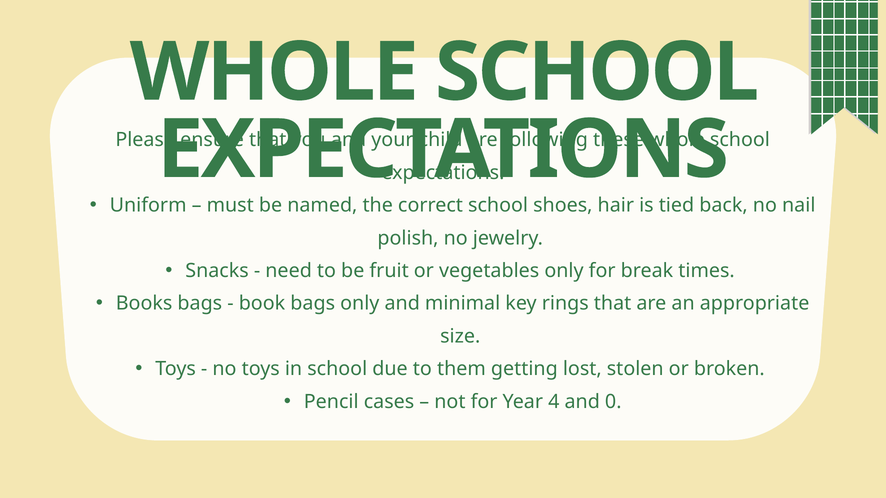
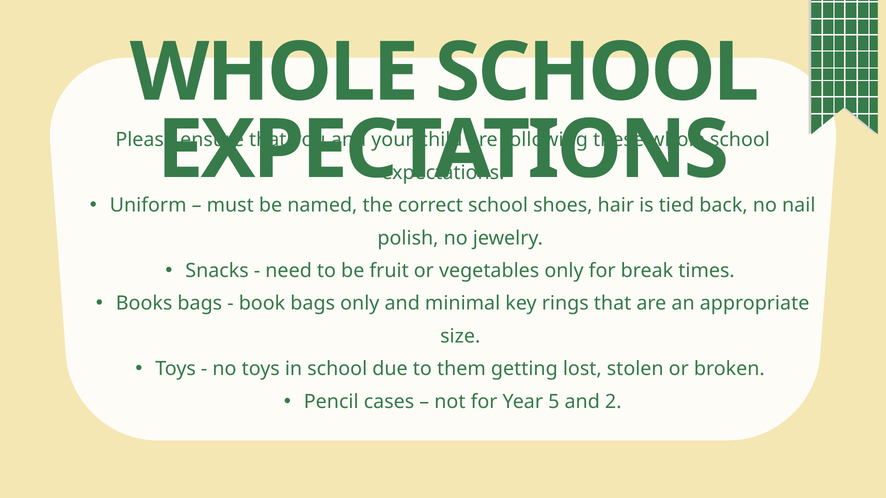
4: 4 -> 5
0: 0 -> 2
